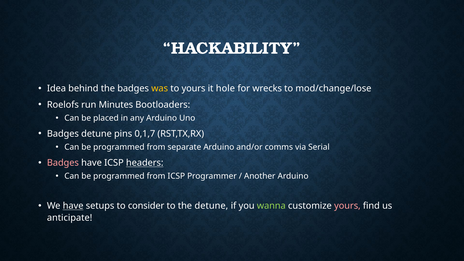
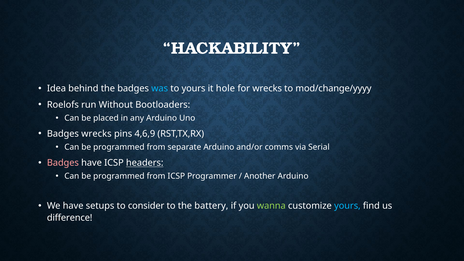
was colour: yellow -> light blue
mod/change/lose: mod/change/lose -> mod/change/yyyy
Minutes: Minutes -> Without
Badges detune: detune -> wrecks
0,1,7: 0,1,7 -> 4,6,9
have at (73, 206) underline: present -> none
the detune: detune -> battery
yours at (347, 206) colour: pink -> light blue
anticipate: anticipate -> difference
